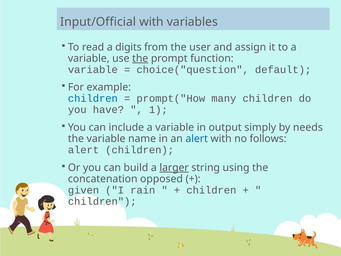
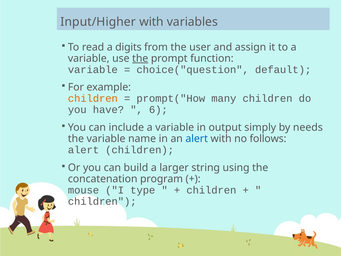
Input/Official: Input/Official -> Input/Higher
children at (93, 98) colour: blue -> orange
1: 1 -> 6
larger underline: present -> none
opposed: opposed -> program
given: given -> mouse
rain: rain -> type
